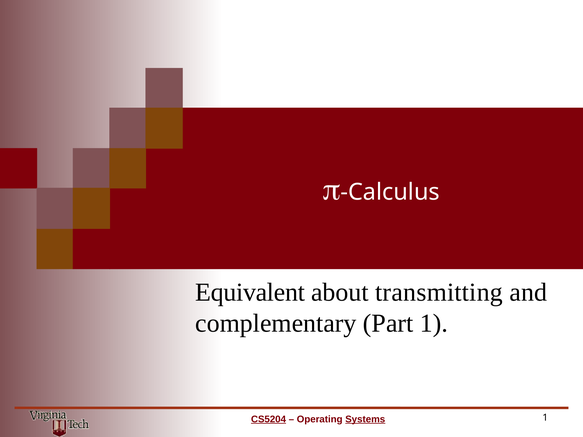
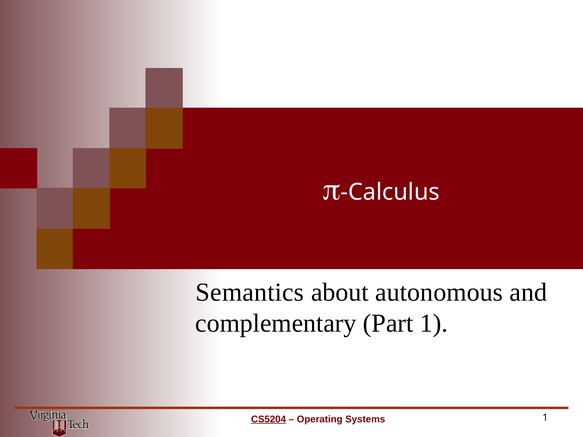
Equivalent: Equivalent -> Semantics
transmitting: transmitting -> autonomous
Systems underline: present -> none
